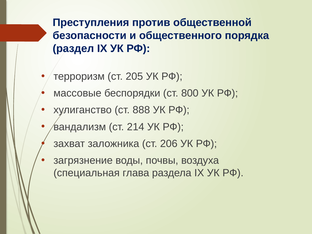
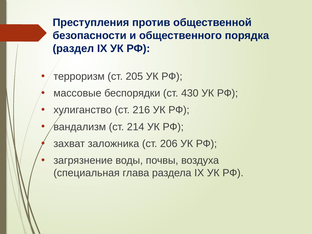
800: 800 -> 430
888: 888 -> 216
